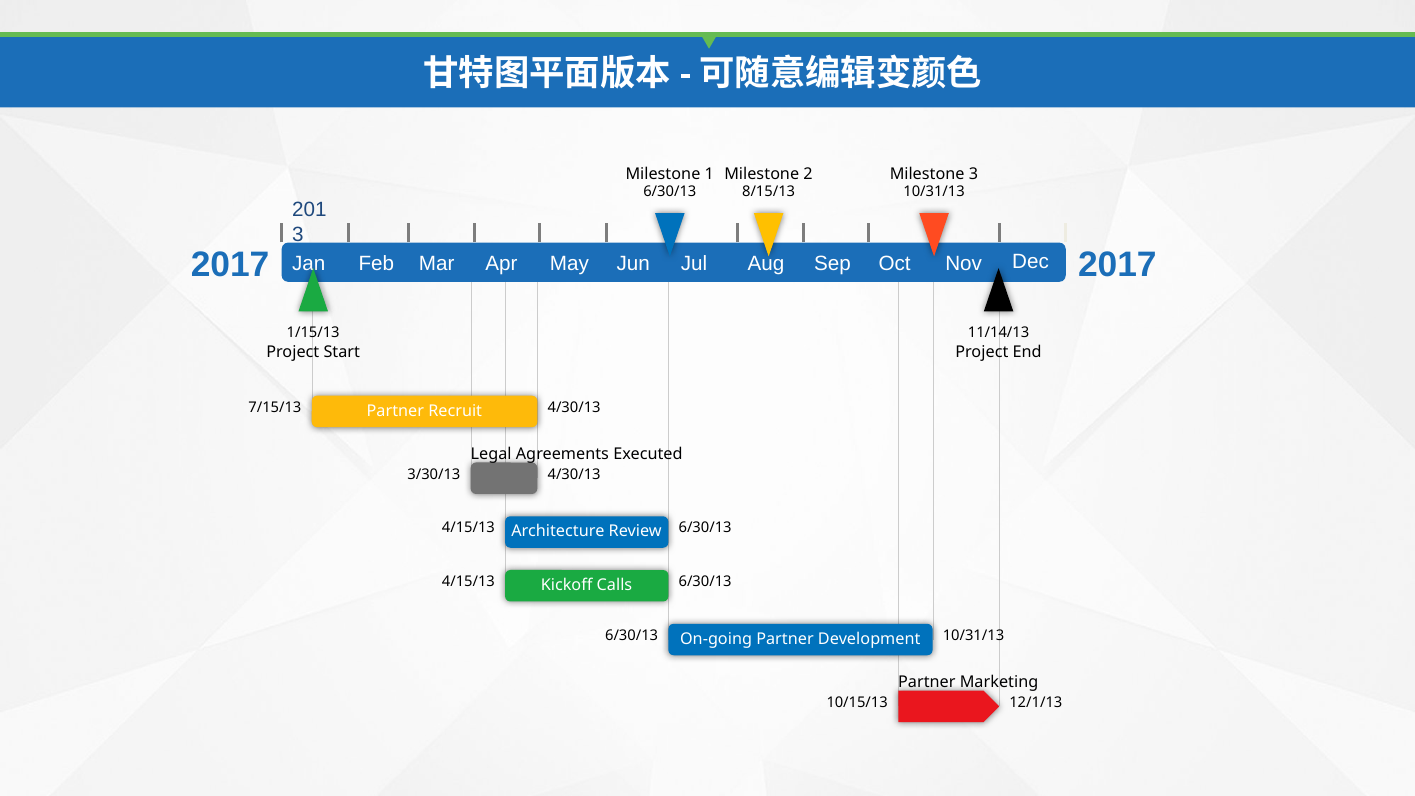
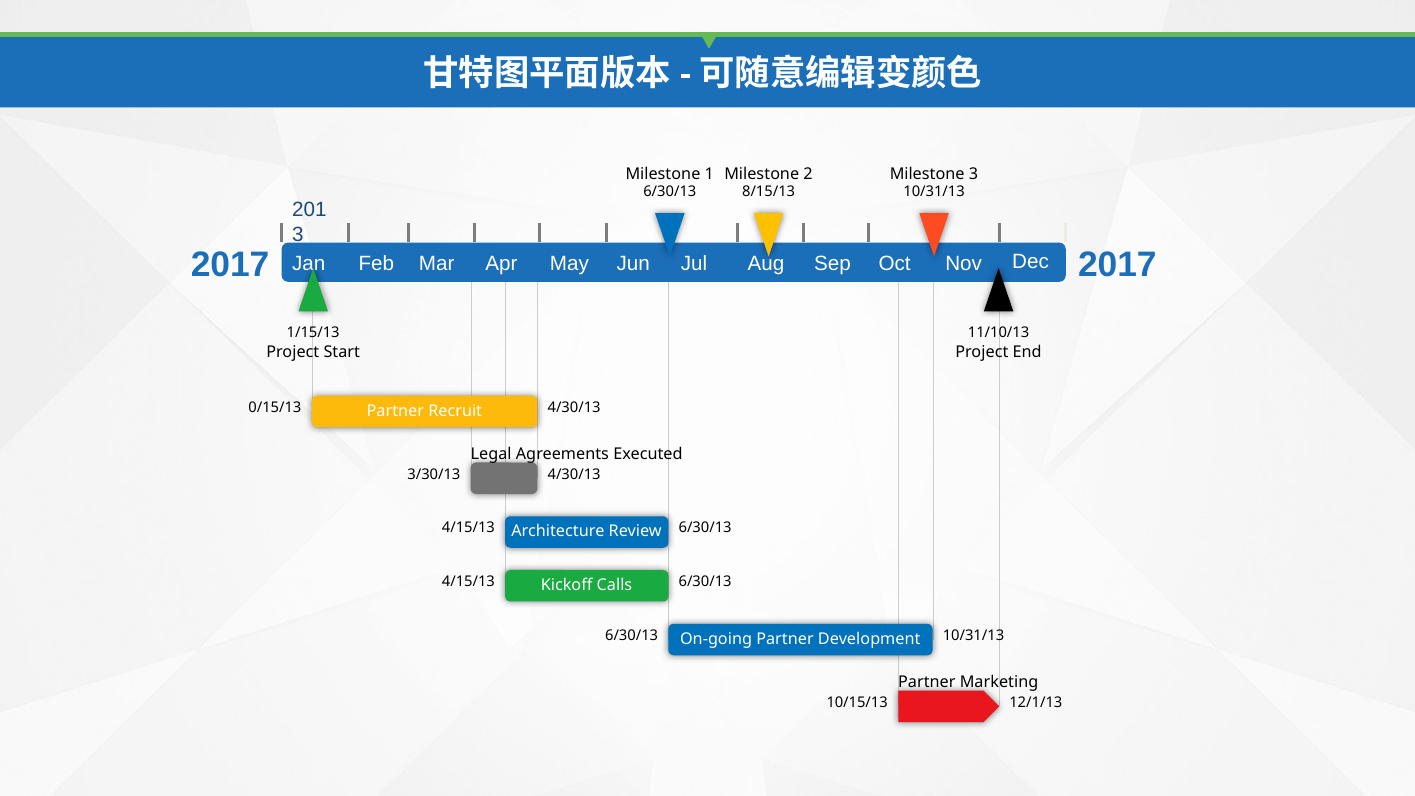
11/14/13: 11/14/13 -> 11/10/13
7/15/13: 7/15/13 -> 0/15/13
